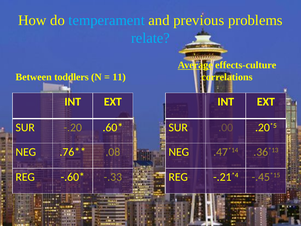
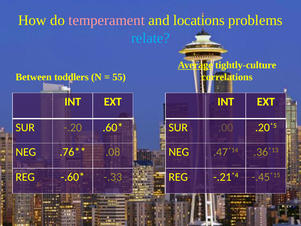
temperament colour: light blue -> pink
previous: previous -> locations
effects-culture: effects-culture -> tightly-culture
11: 11 -> 55
